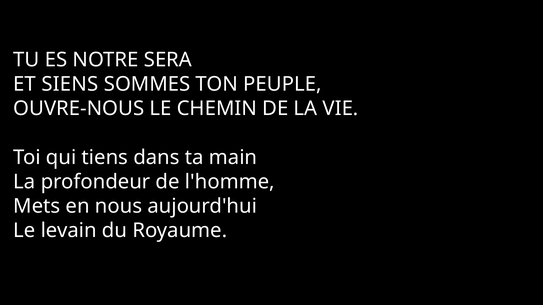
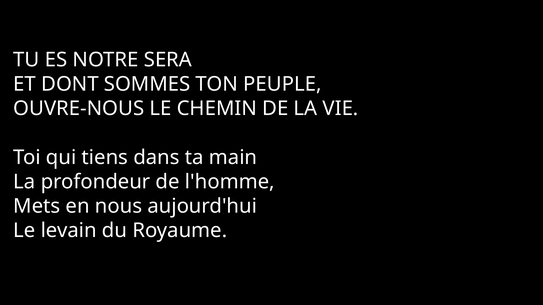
SIENS: SIENS -> DONT
